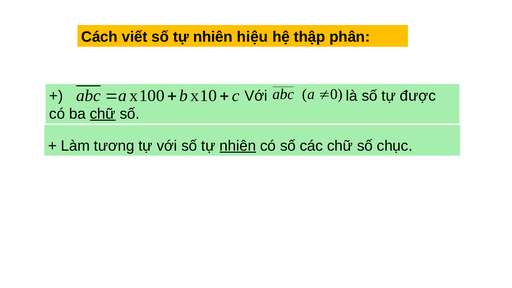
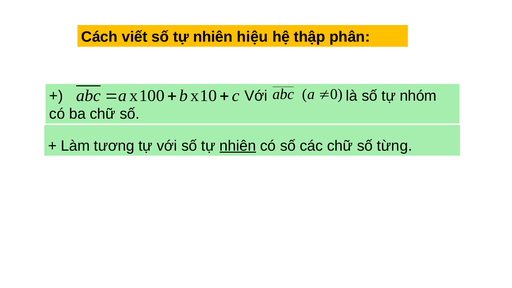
được: được -> nhóm
chữ at (103, 114) underline: present -> none
chục: chục -> từng
